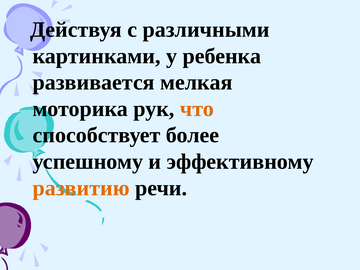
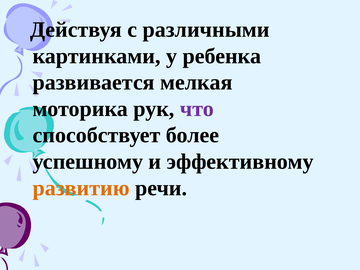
что colour: orange -> purple
